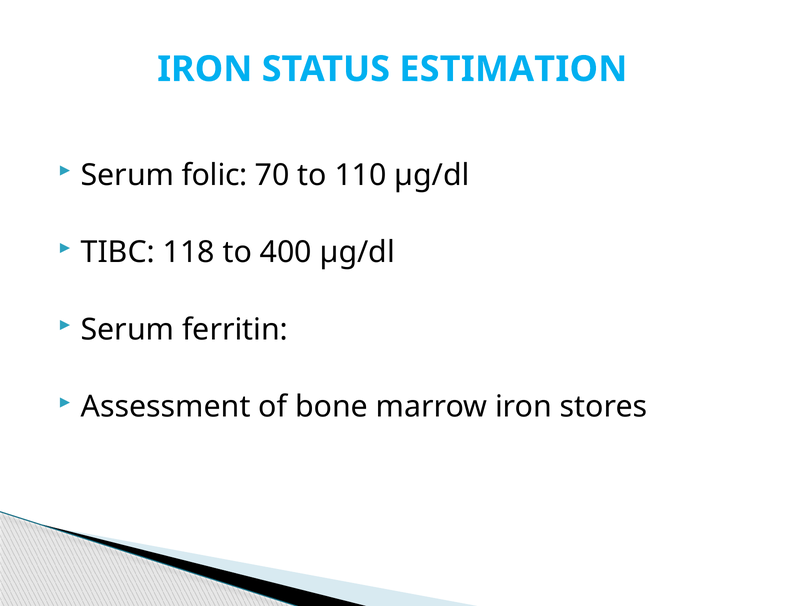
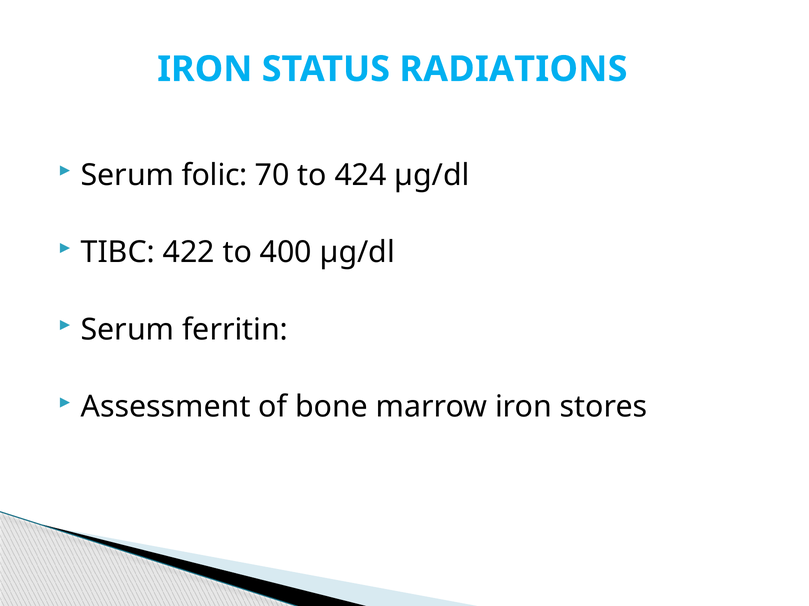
ESTIMATION: ESTIMATION -> RADIATIONS
110: 110 -> 424
118: 118 -> 422
